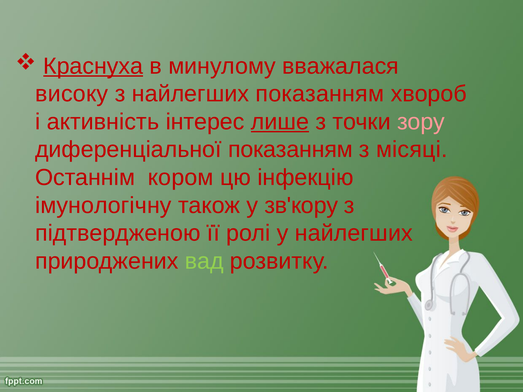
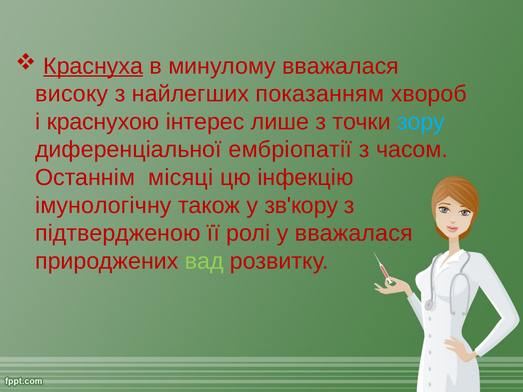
активність: активність -> краснухою
лише underline: present -> none
зору colour: pink -> light blue
диференціальної показанням: показанням -> ембріопатії
місяці: місяці -> часом
кором: кором -> місяці
у найлегших: найлегших -> вважалася
